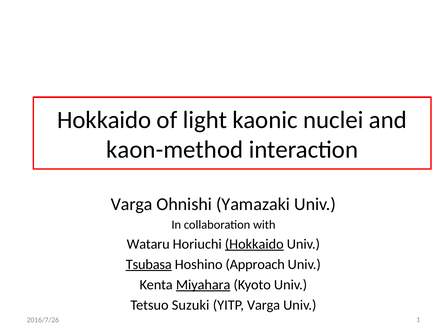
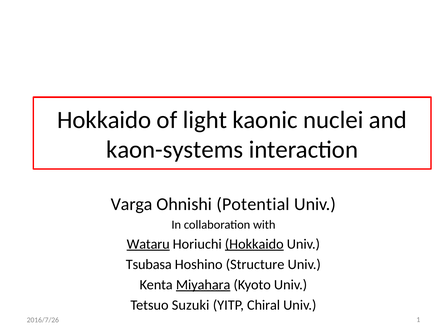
kaon-method: kaon-method -> kaon-systems
Yamazaki: Yamazaki -> Potential
Wataru underline: none -> present
Tsubasa underline: present -> none
Approach: Approach -> Structure
YITP Varga: Varga -> Chiral
